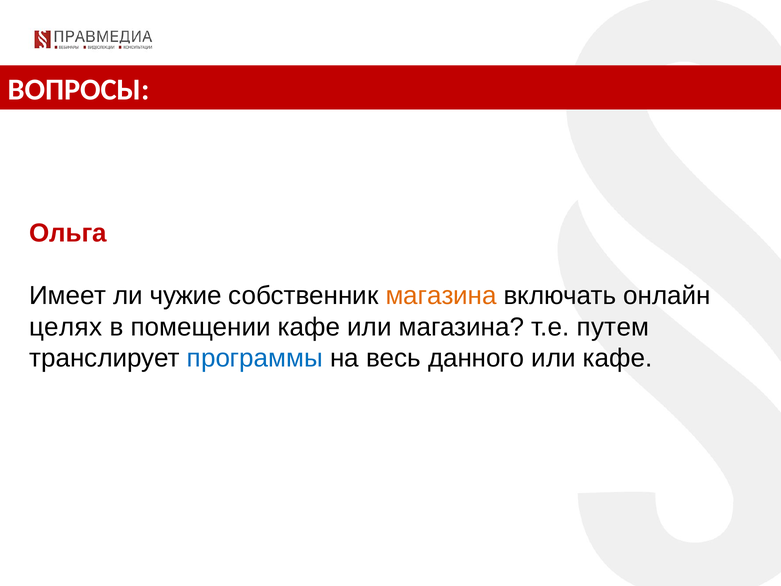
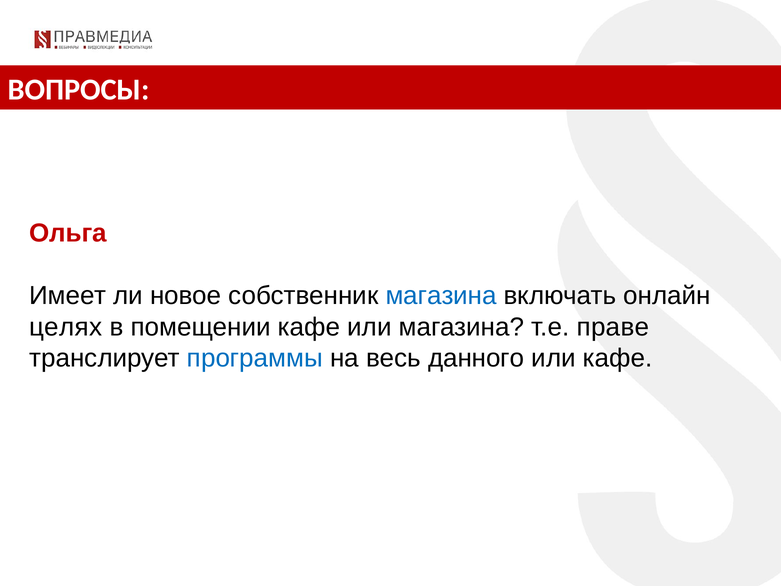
чужие: чужие -> новое
магазина at (441, 296) colour: orange -> blue
путем: путем -> праве
